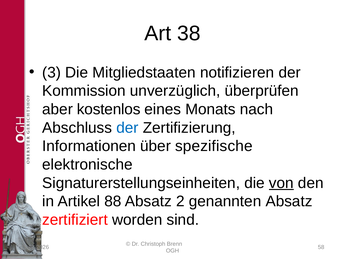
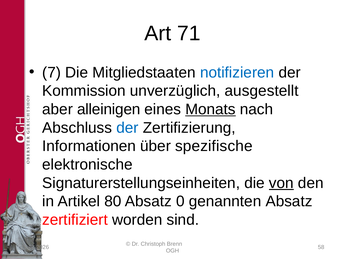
38: 38 -> 71
3: 3 -> 7
notifizieren colour: black -> blue
überprüfen: überprüfen -> ausgestellt
kostenlos: kostenlos -> alleinigen
Monats underline: none -> present
88: 88 -> 80
2: 2 -> 0
